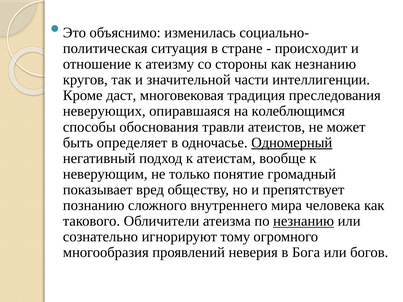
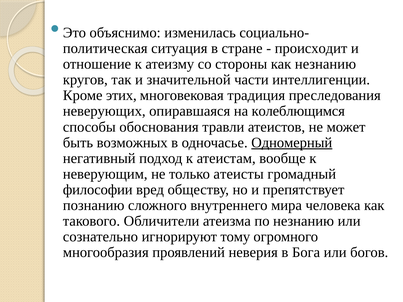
даст: даст -> этих
определяет: определяет -> возможных
понятие: понятие -> атеисты
показывает: показывает -> философии
незнанию at (304, 221) underline: present -> none
